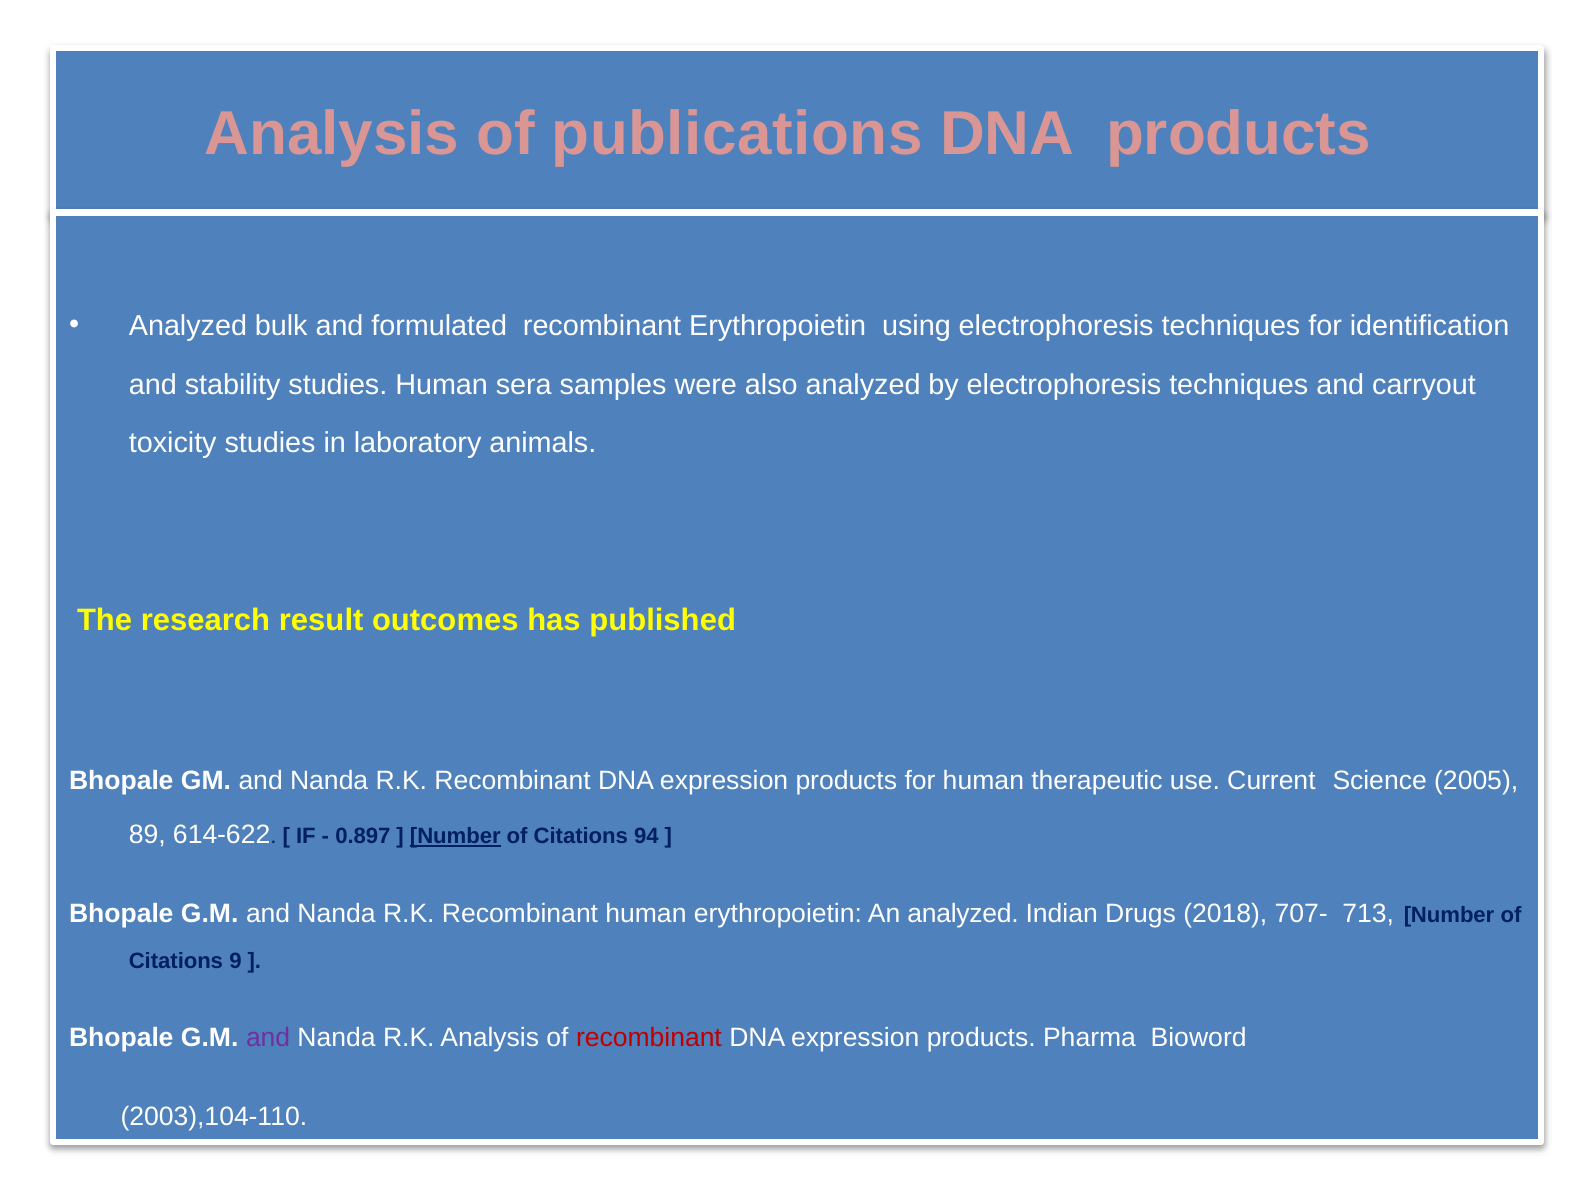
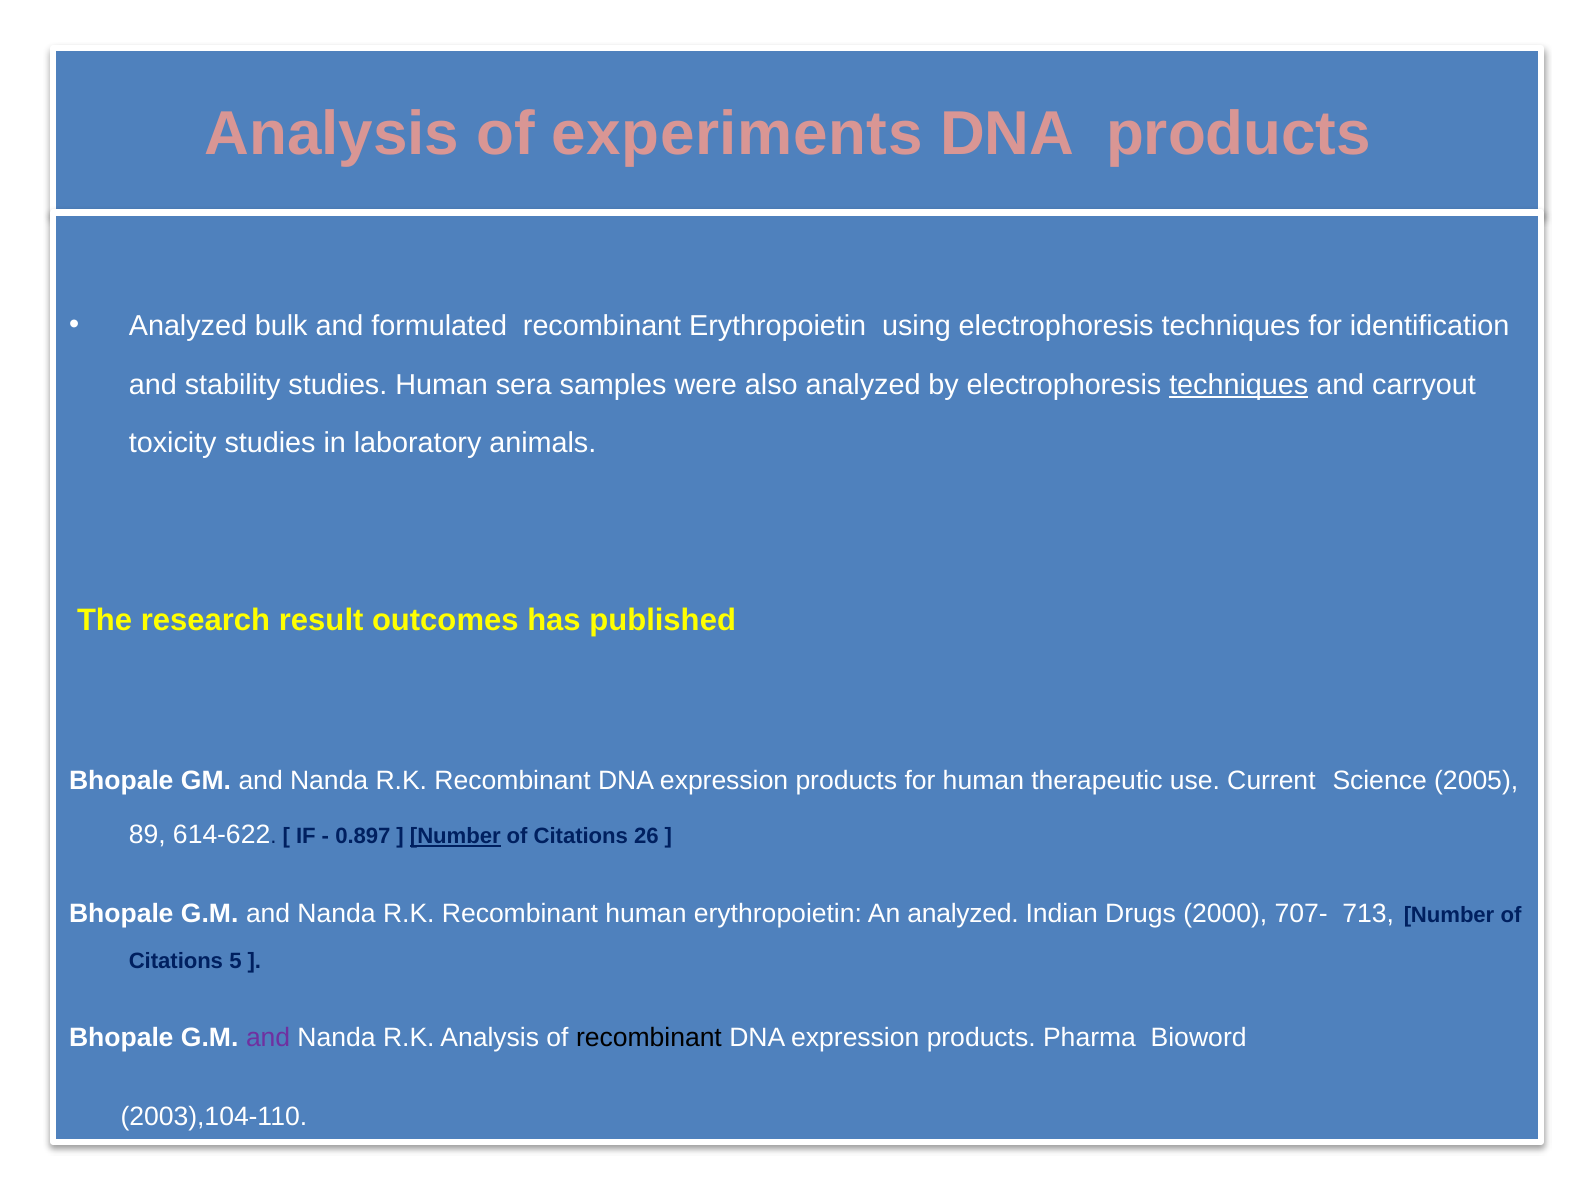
publications: publications -> experiments
techniques at (1239, 385) underline: none -> present
94: 94 -> 26
2018: 2018 -> 2000
9: 9 -> 5
recombinant at (649, 1038) colour: red -> black
